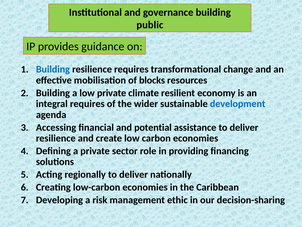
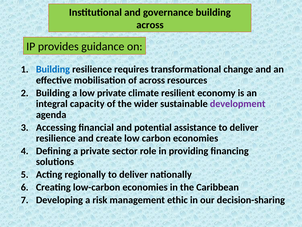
public at (150, 25): public -> across
of blocks: blocks -> across
integral requires: requires -> capacity
development colour: blue -> purple
